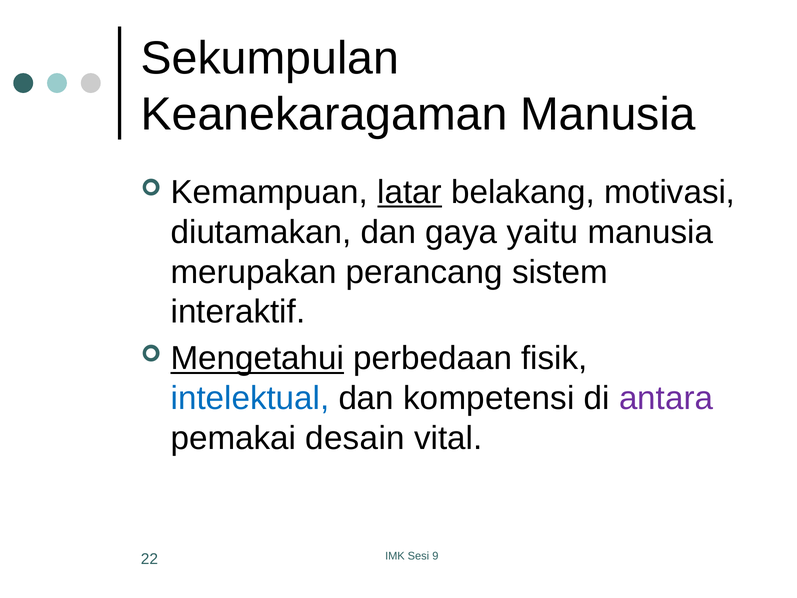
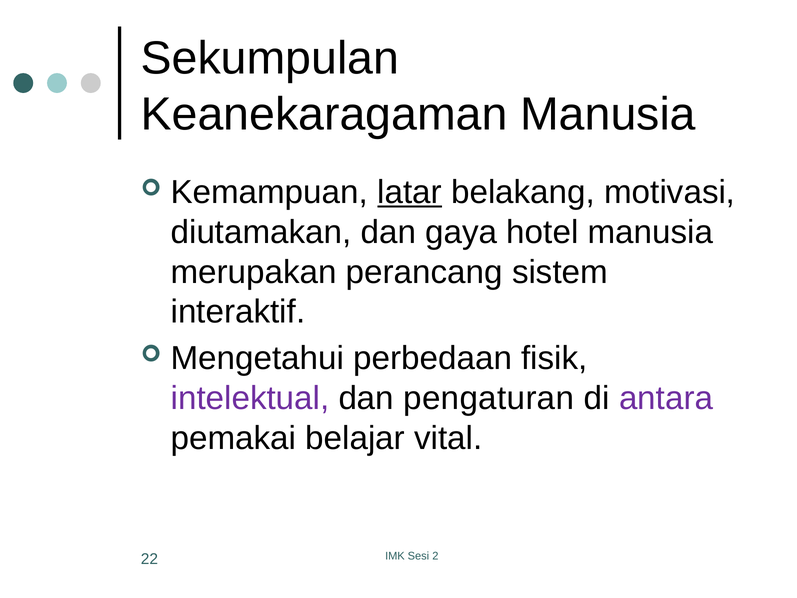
yaitu: yaitu -> hotel
Mengetahui underline: present -> none
intelektual colour: blue -> purple
kompetensi: kompetensi -> pengaturan
desain: desain -> belajar
9: 9 -> 2
